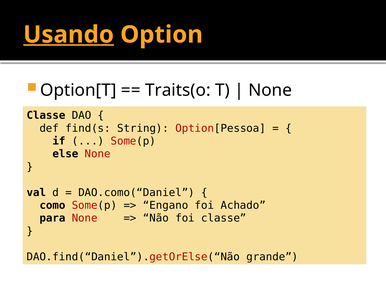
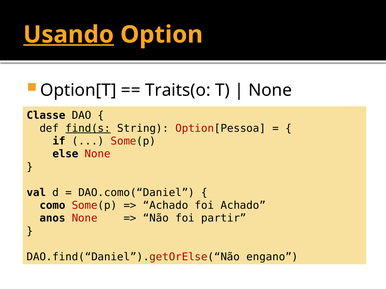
find(s underline: none -> present
Engano at (166, 206): Engano -> Achado
para: para -> anos
foi classe: classe -> partir
grande: grande -> engano
